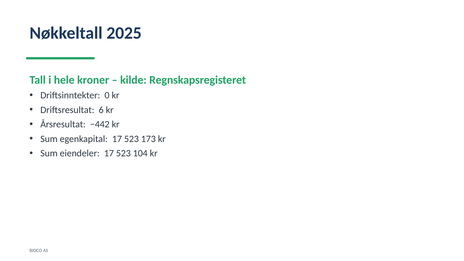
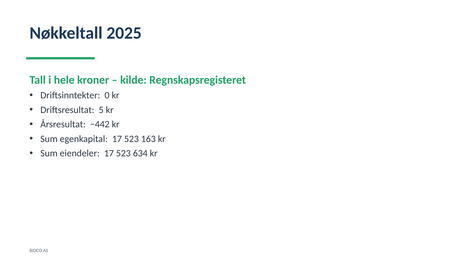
6: 6 -> 5
173: 173 -> 163
104: 104 -> 634
